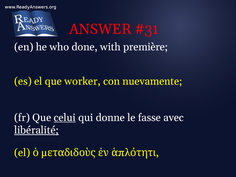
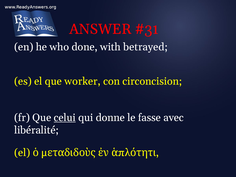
première: première -> betrayed
nuevamente: nuevamente -> circoncision
libéralité underline: present -> none
